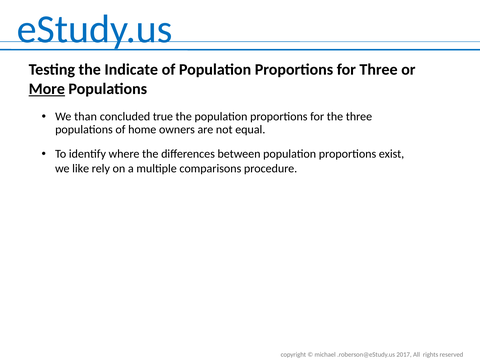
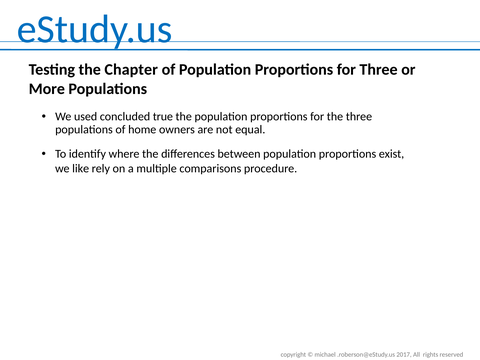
Indicate: Indicate -> Chapter
More underline: present -> none
than: than -> used
